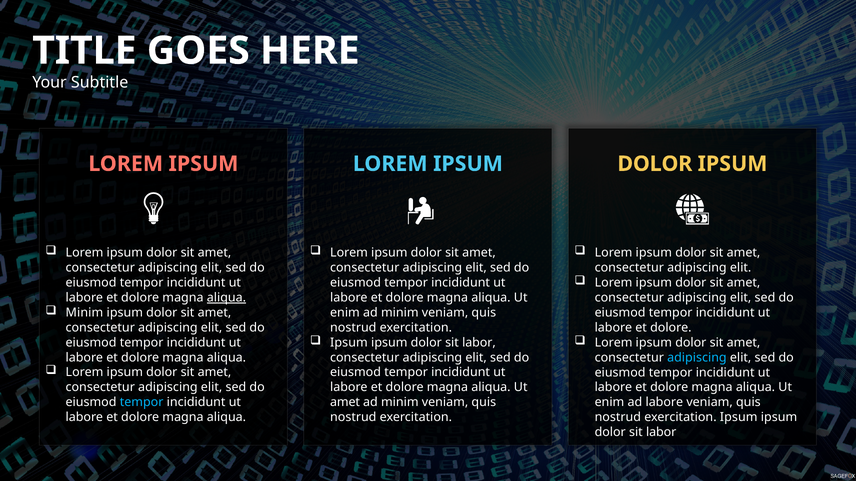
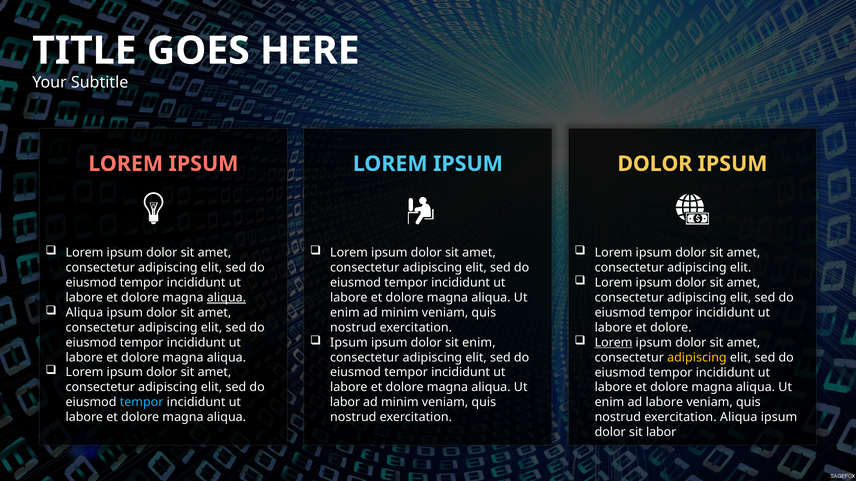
Minim at (84, 313): Minim -> Aliqua
labor at (479, 343): labor -> enim
Lorem at (614, 343) underline: none -> present
adipiscing at (697, 358) colour: light blue -> yellow
amet at (345, 403): amet -> labor
exercitation Ipsum: Ipsum -> Aliqua
